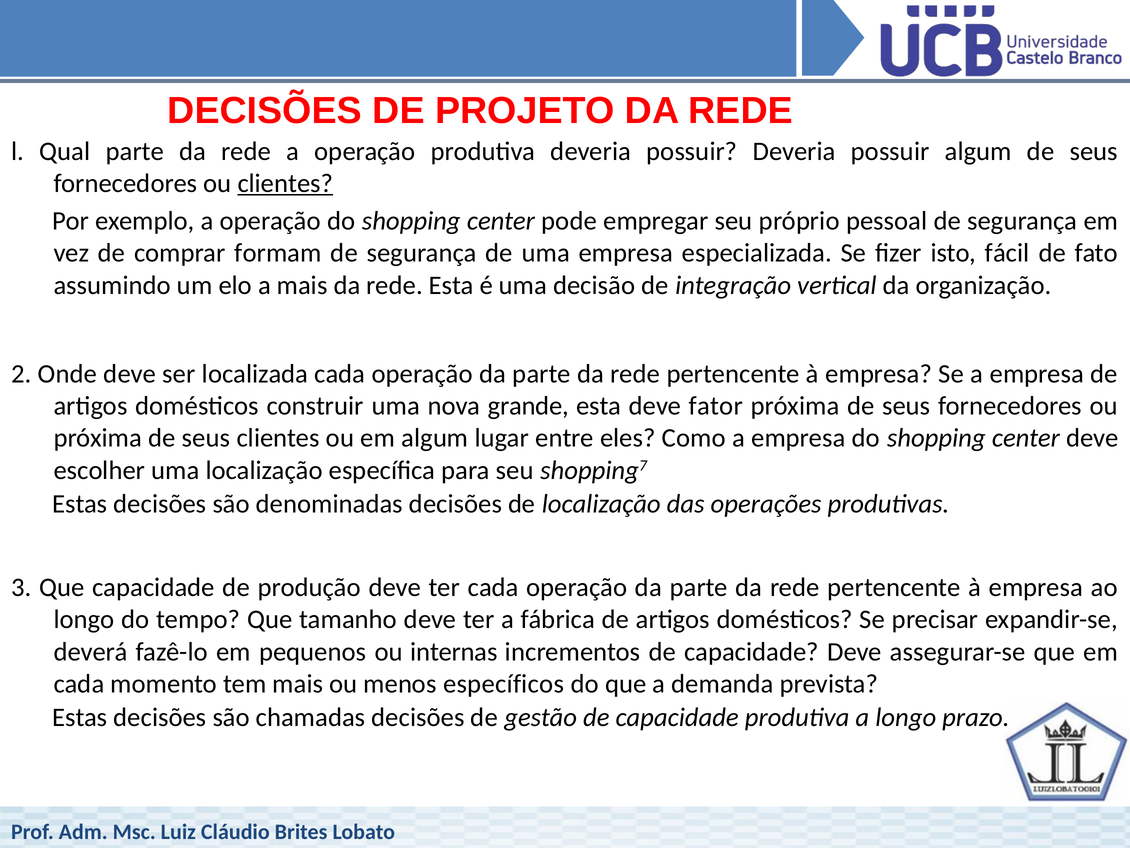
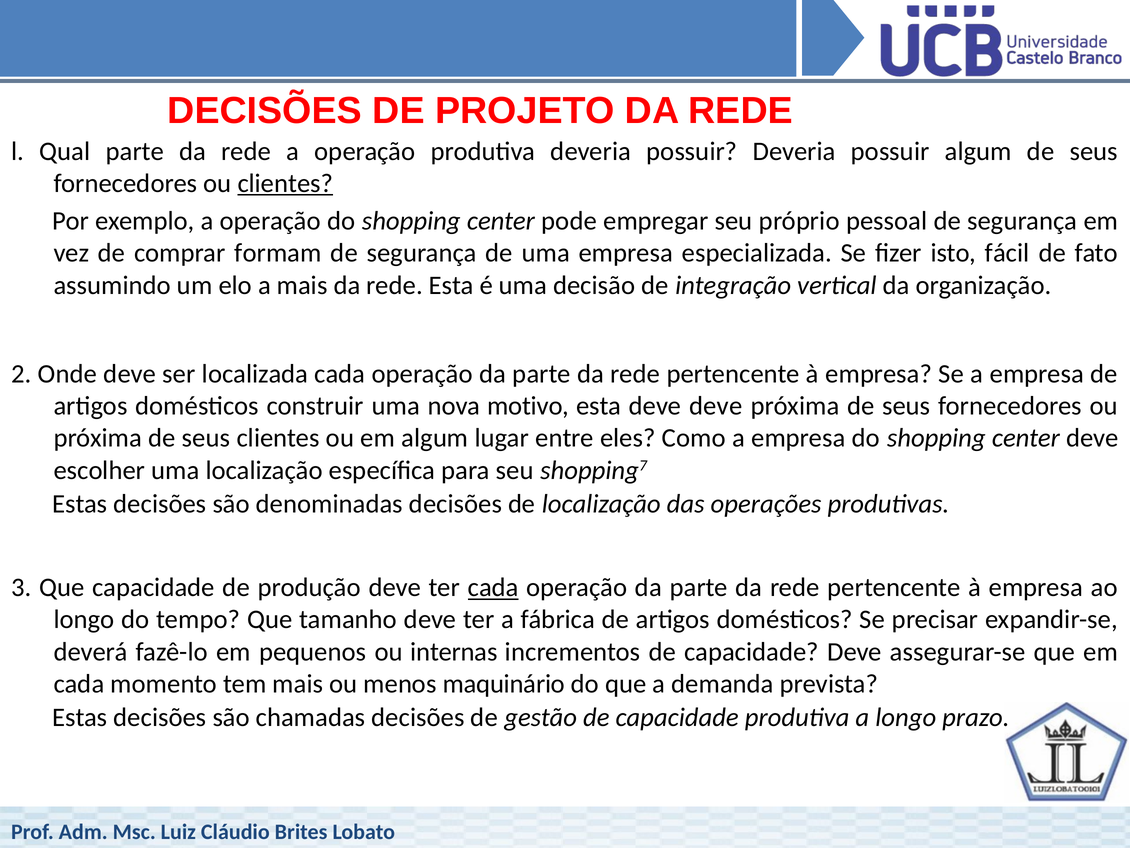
grande: grande -> motivo
deve fator: fator -> deve
cada at (493, 587) underline: none -> present
específicos: específicos -> maquinário
